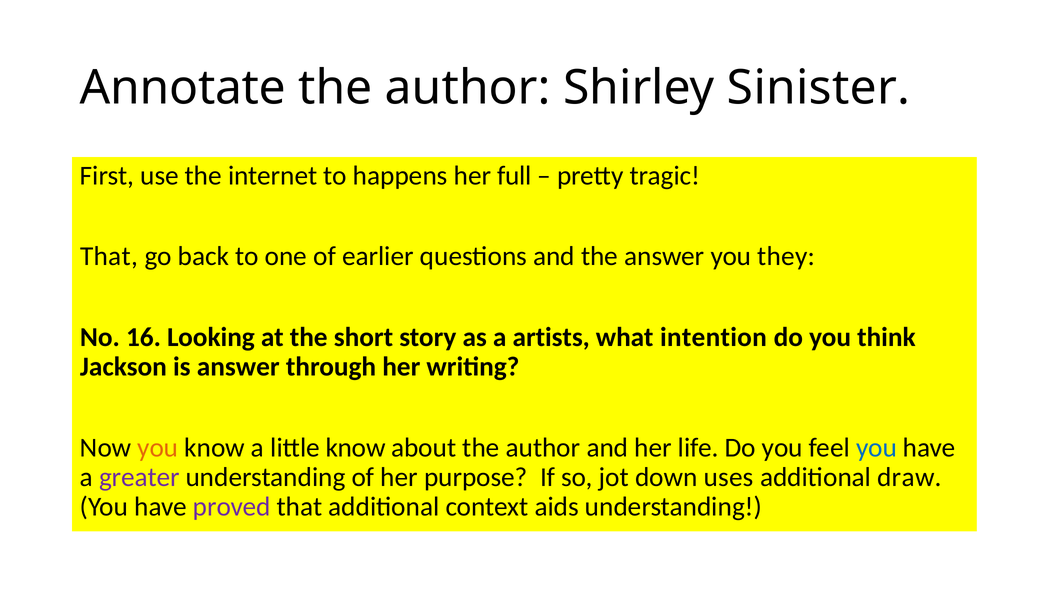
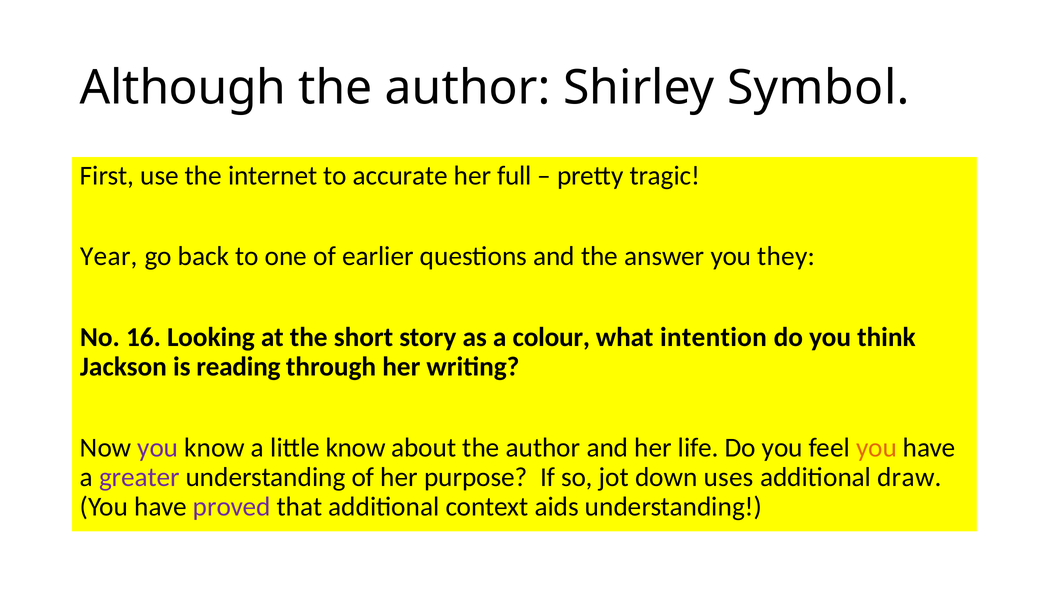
Annotate: Annotate -> Although
Sinister: Sinister -> Symbol
happens: happens -> accurate
That at (109, 256): That -> Year
artists: artists -> colour
is answer: answer -> reading
you at (158, 448) colour: orange -> purple
you at (876, 448) colour: blue -> orange
